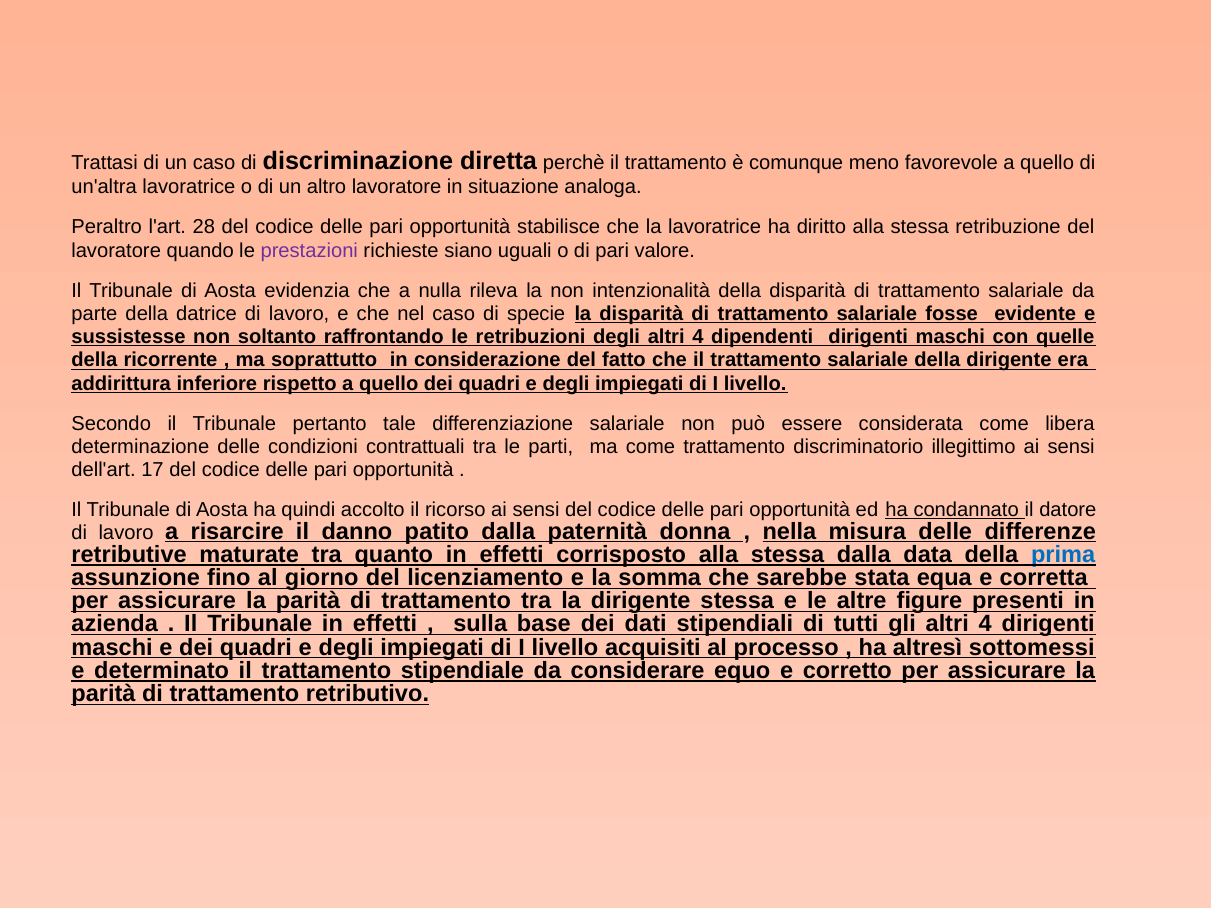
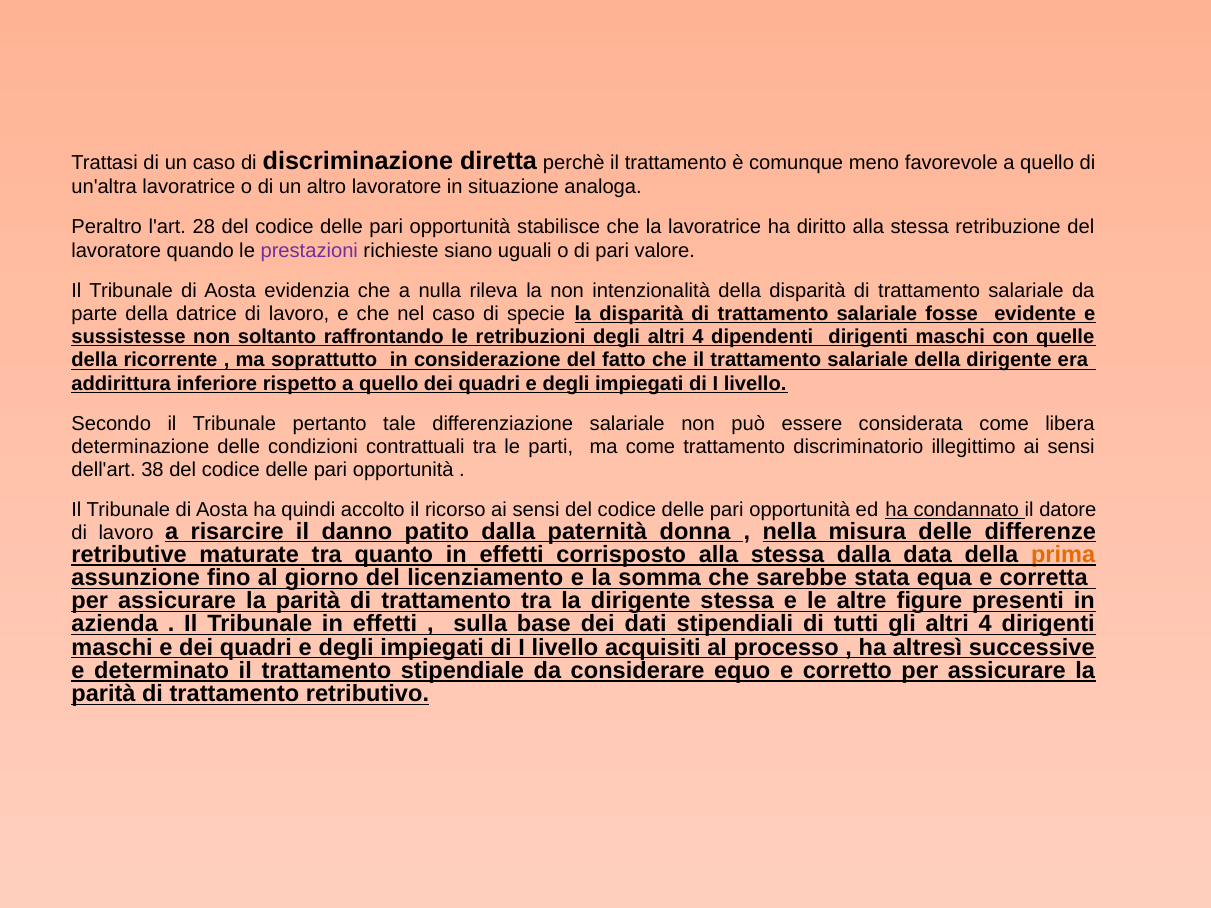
17: 17 -> 38
prima colour: blue -> orange
sottomessi: sottomessi -> successive
